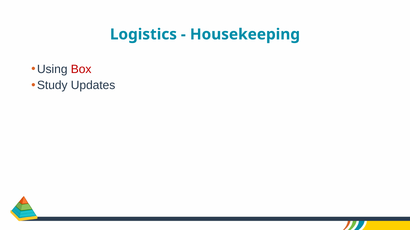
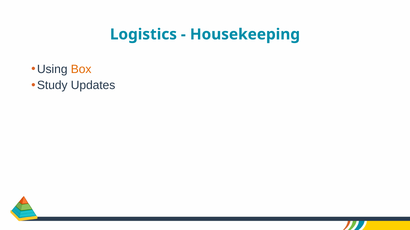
Box colour: red -> orange
